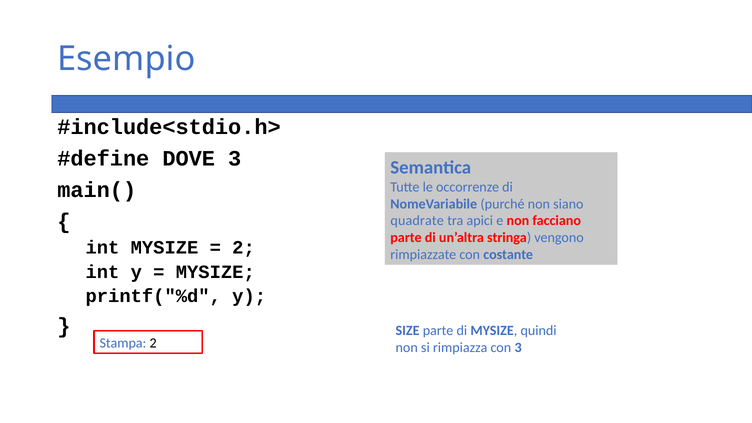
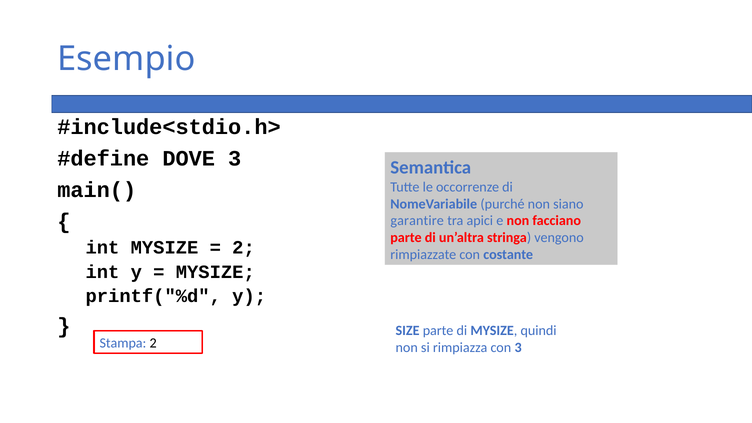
quadrate: quadrate -> garantire
